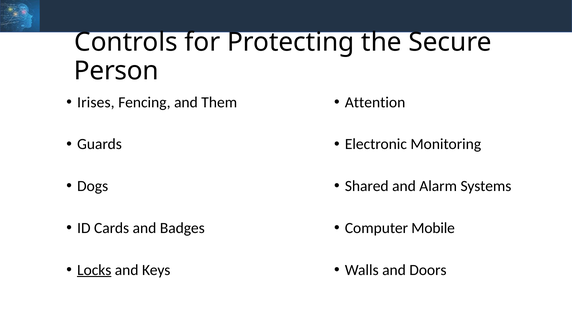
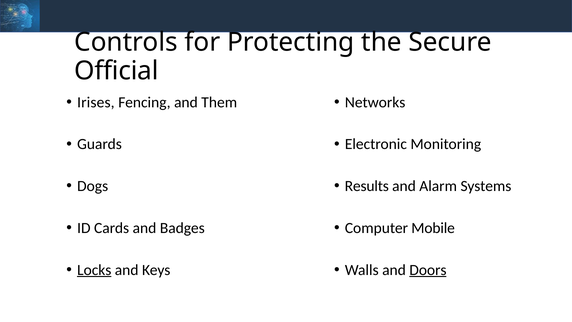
Person: Person -> Official
Attention: Attention -> Networks
Shared: Shared -> Results
Doors underline: none -> present
